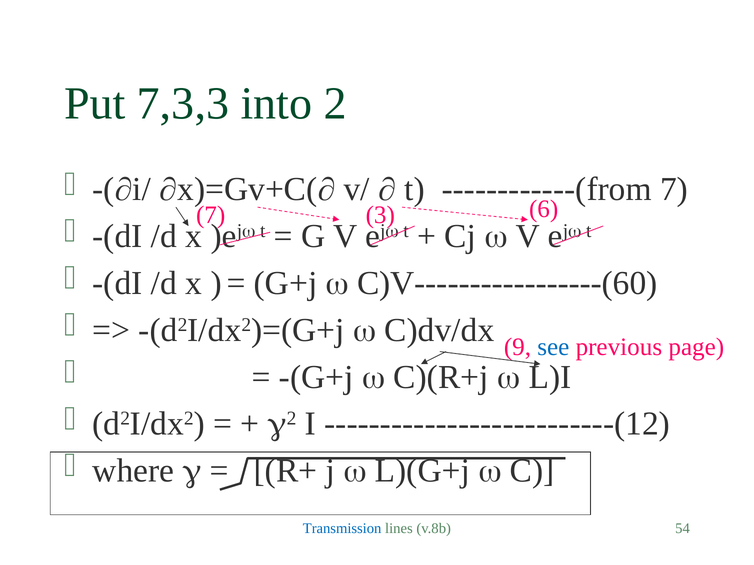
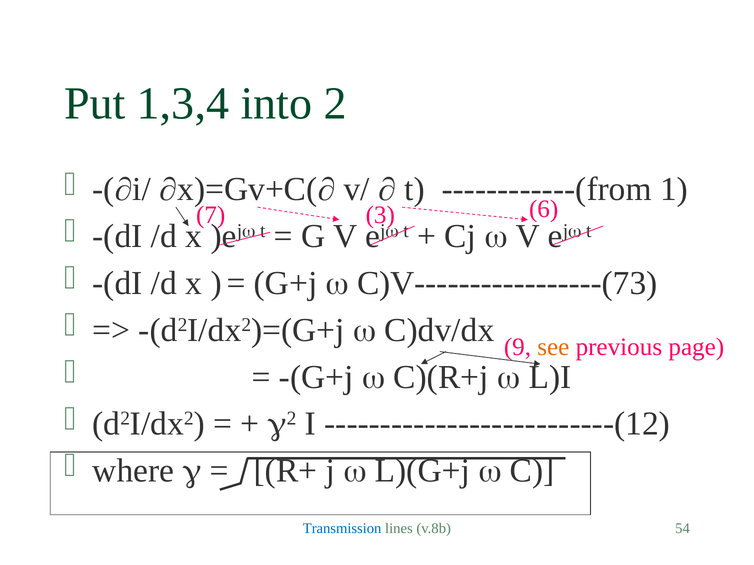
7,3,3: 7,3,3 -> 1,3,4
7 at (674, 190): 7 -> 1
C)V-----------------(60: C)V-----------------(60 -> C)V-----------------(73
see colour: blue -> orange
